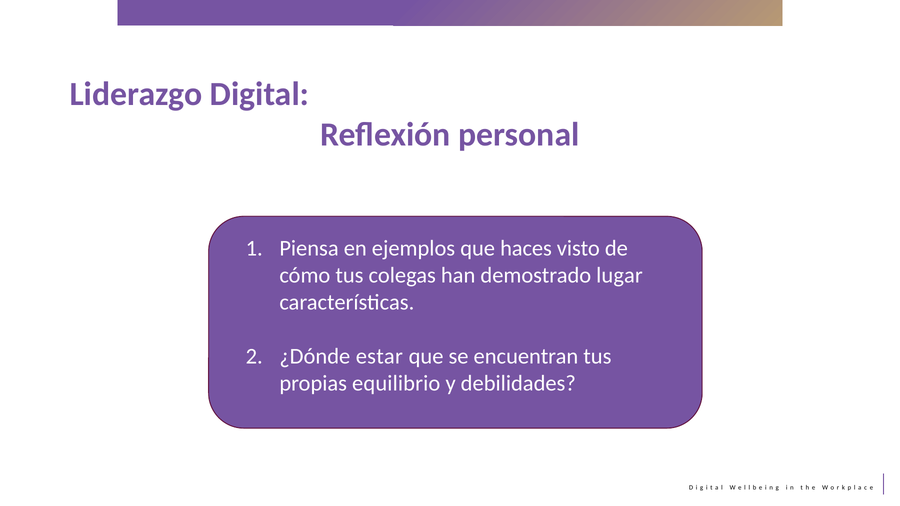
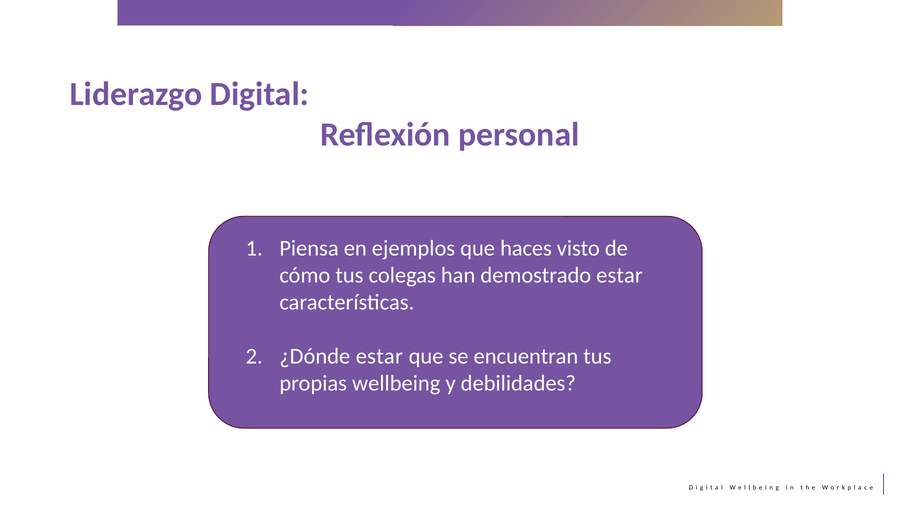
demostrado lugar: lugar -> estar
equilibrio: equilibrio -> wellbeing
